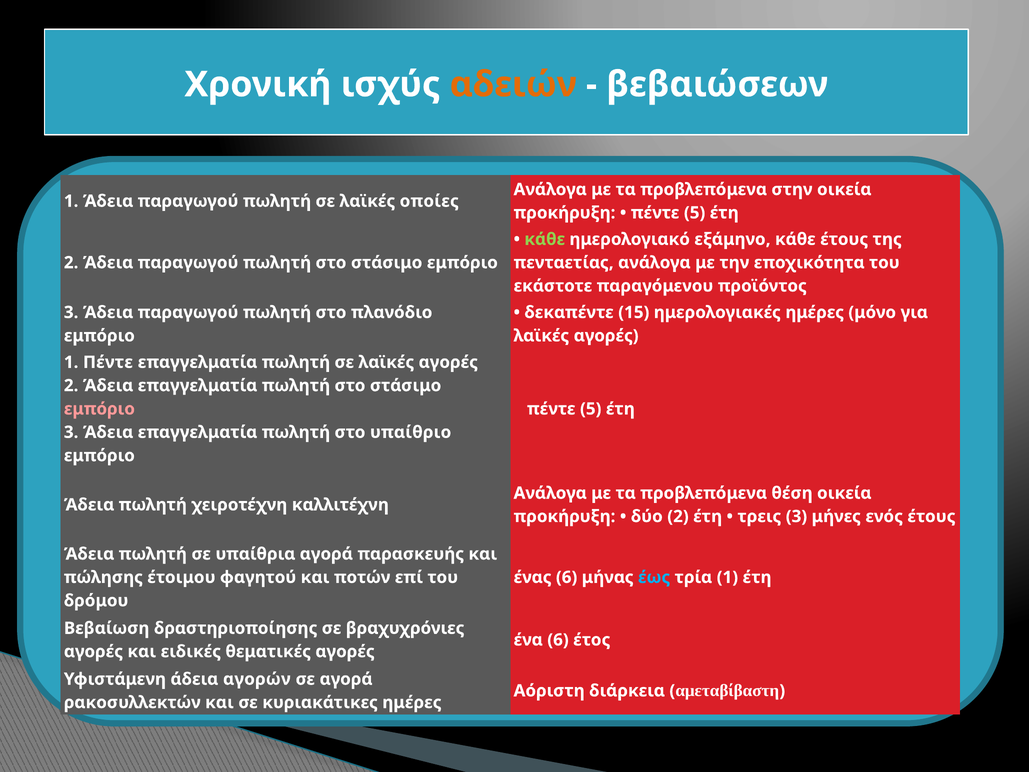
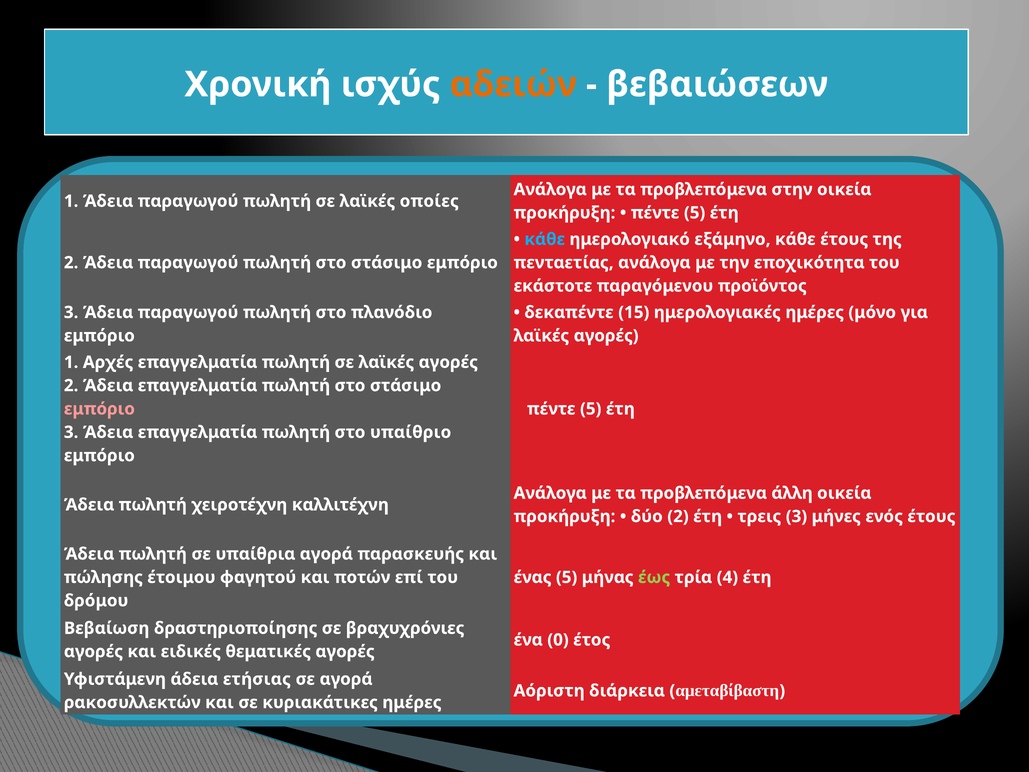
κάθε at (545, 239) colour: light green -> light blue
1 Πέντε: Πέντε -> Αρχές
θέση: θέση -> άλλη
ένας 6: 6 -> 5
έως colour: light blue -> light green
τρία 1: 1 -> 4
ένα 6: 6 -> 0
αγορών: αγορών -> ετήσιας
